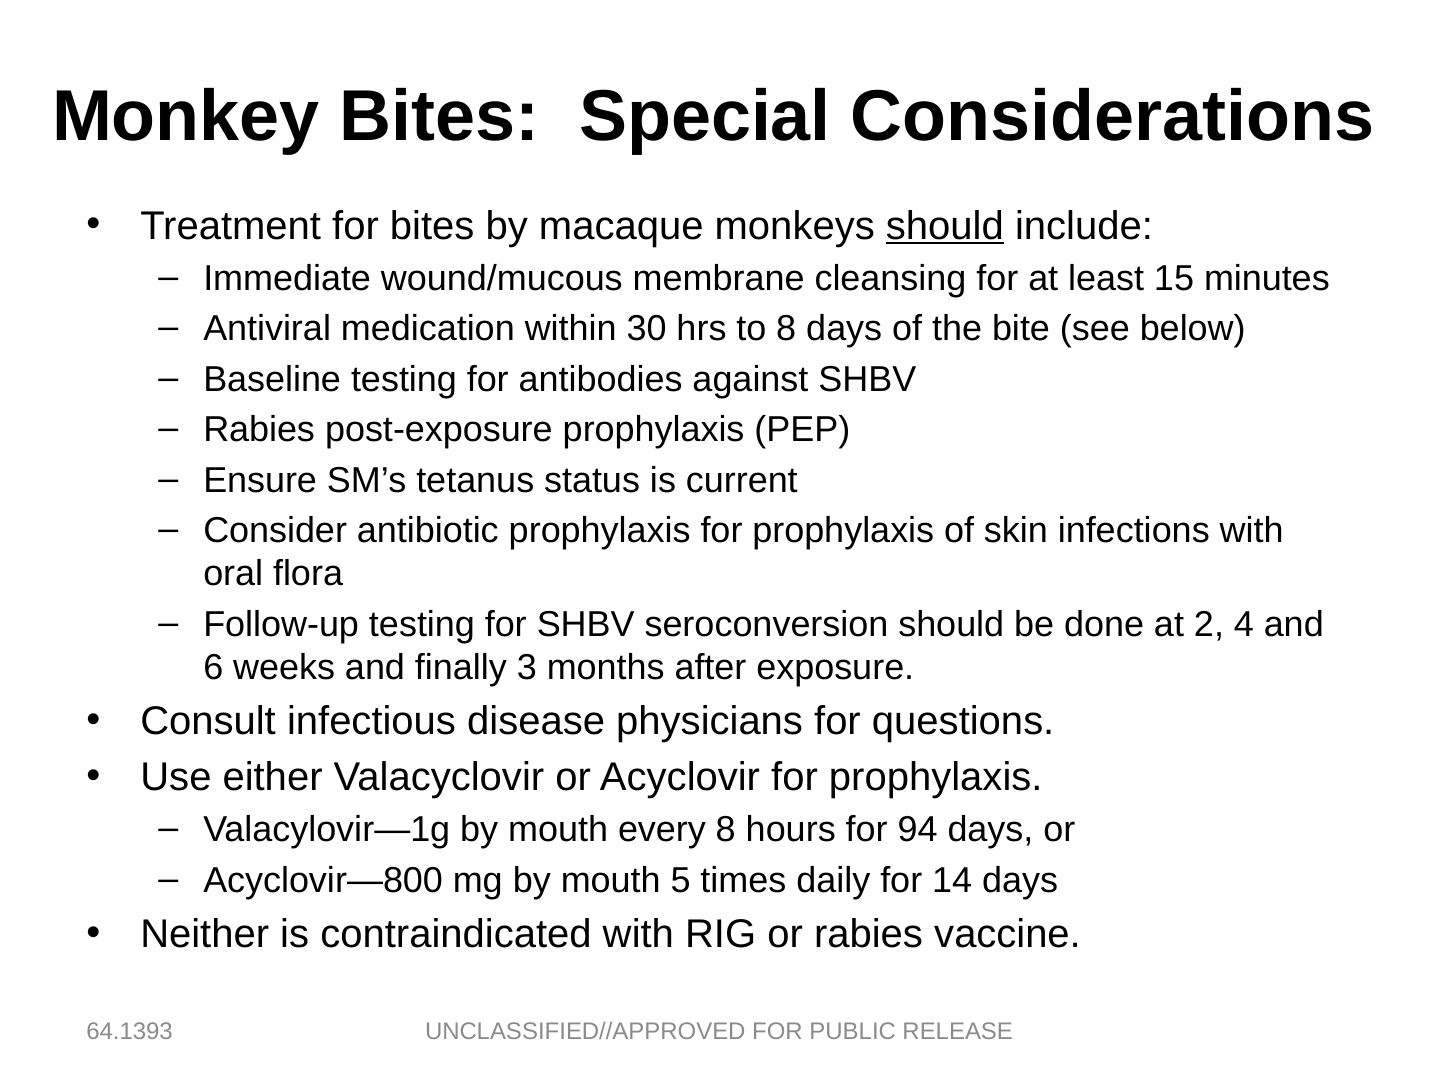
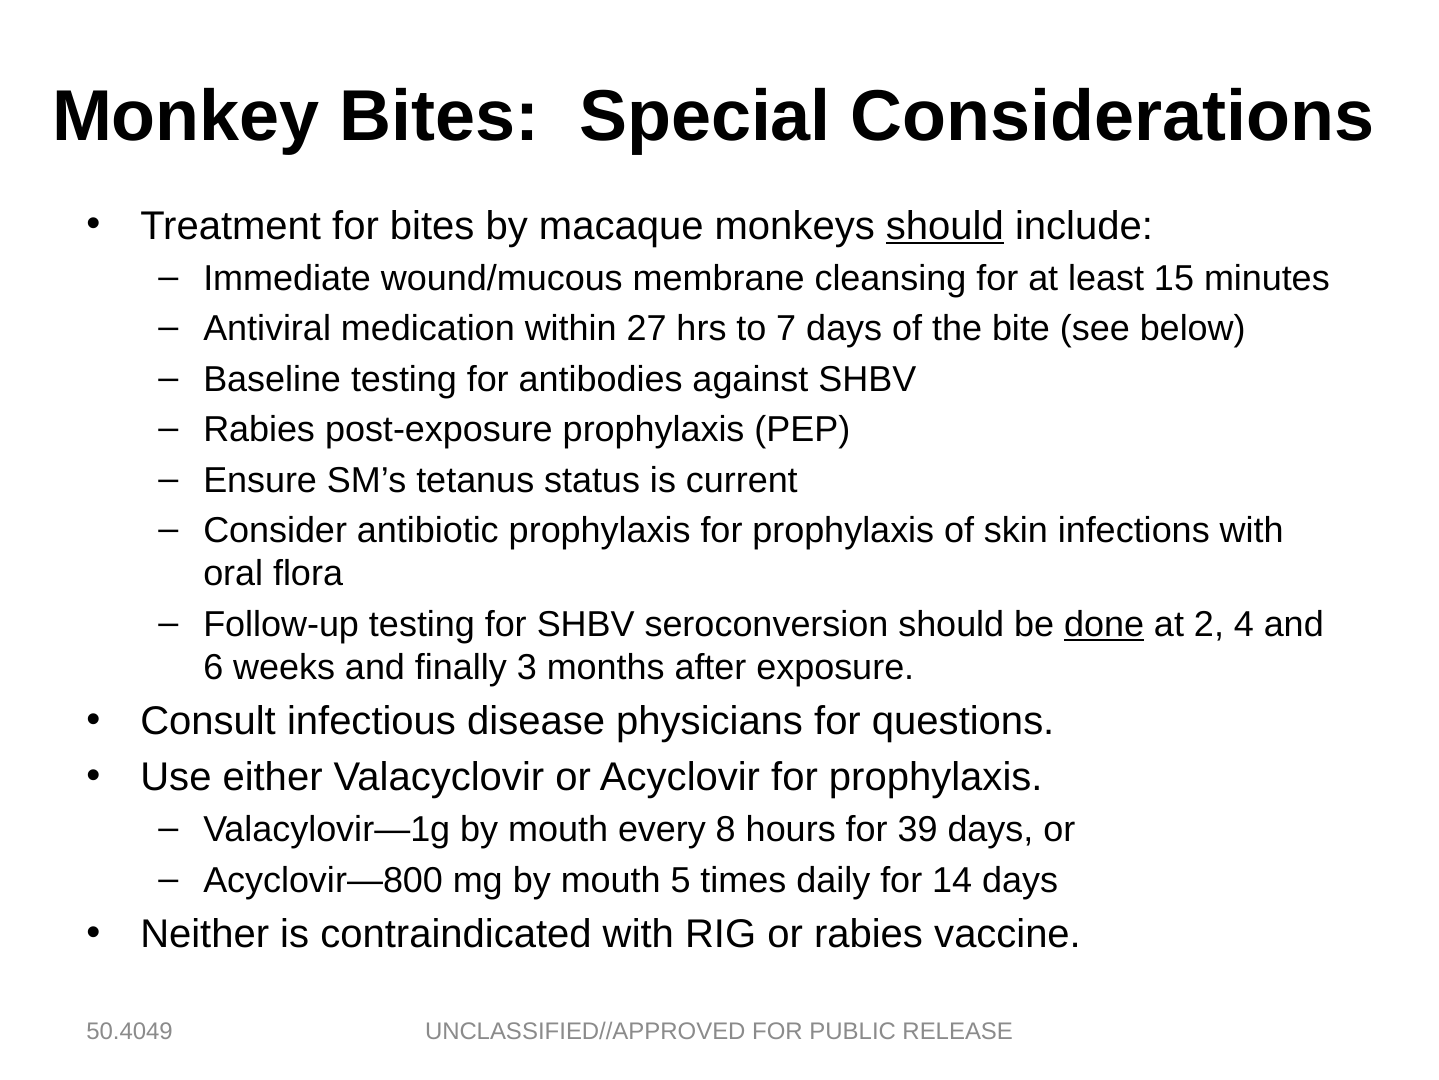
30: 30 -> 27
to 8: 8 -> 7
done underline: none -> present
94: 94 -> 39
64.1393: 64.1393 -> 50.4049
